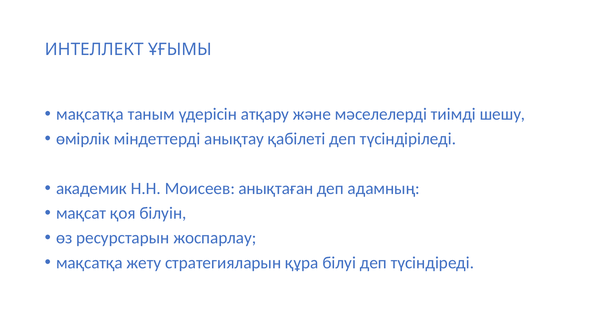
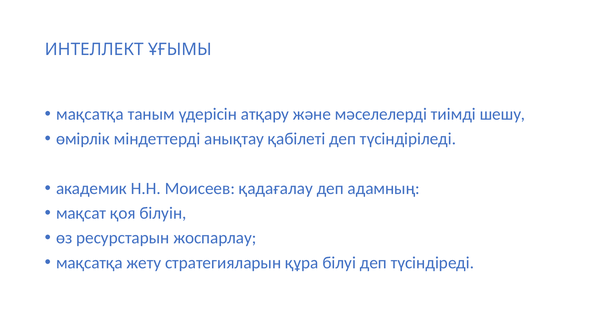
анықтаған: анықтаған -> қадағалау
